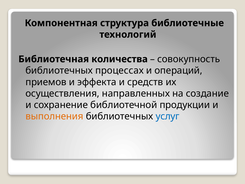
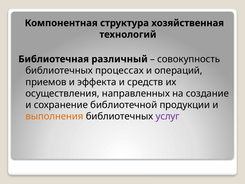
библиотечные: библиотечные -> хозяйственная
количества: количества -> различный
услуг colour: blue -> purple
